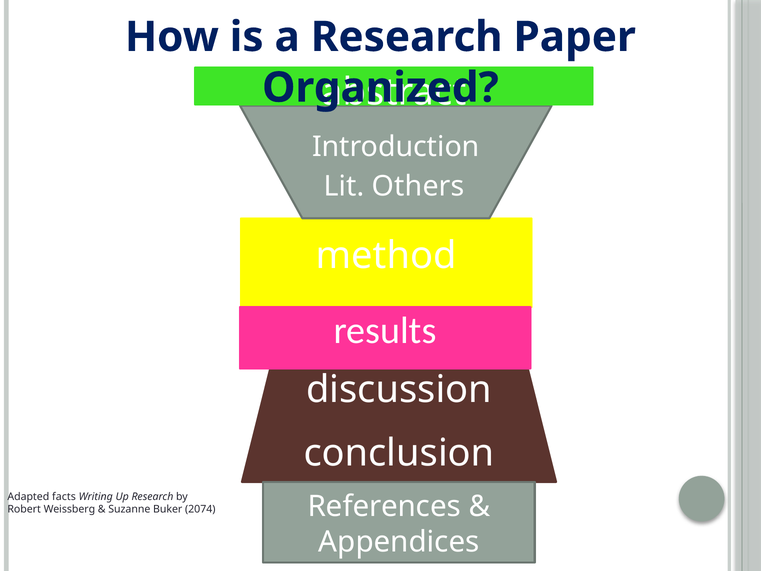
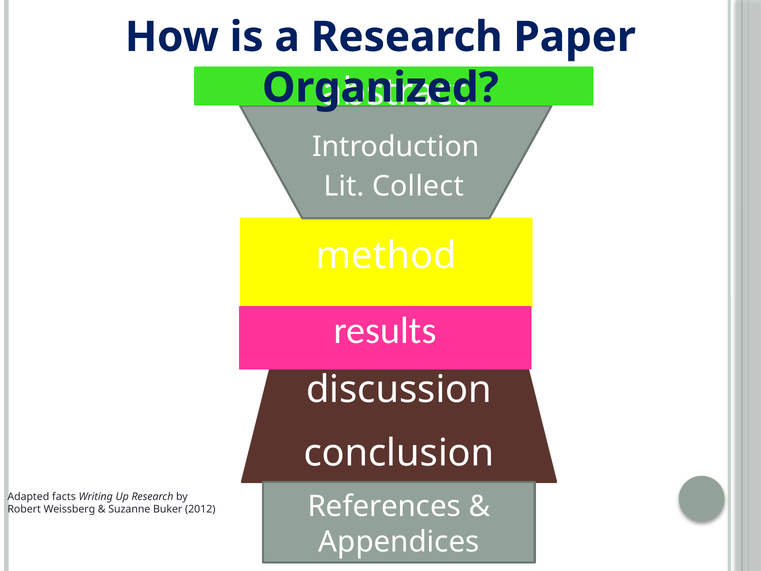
Others: Others -> Collect
2074: 2074 -> 2012
